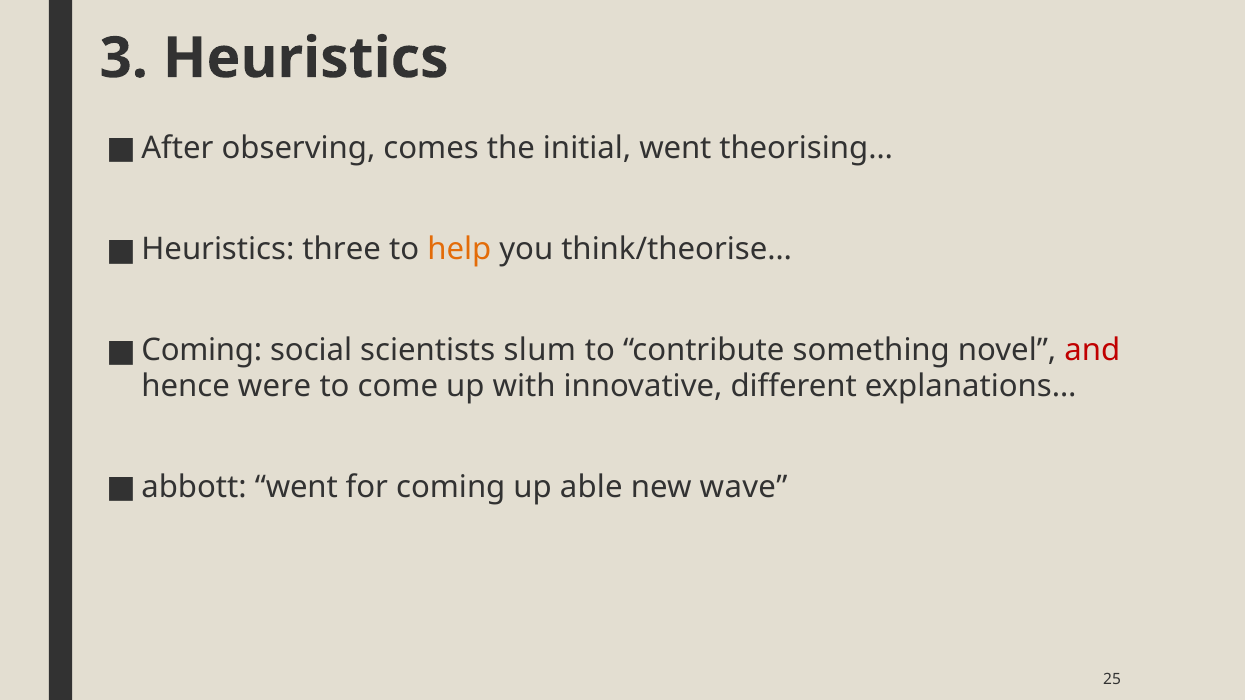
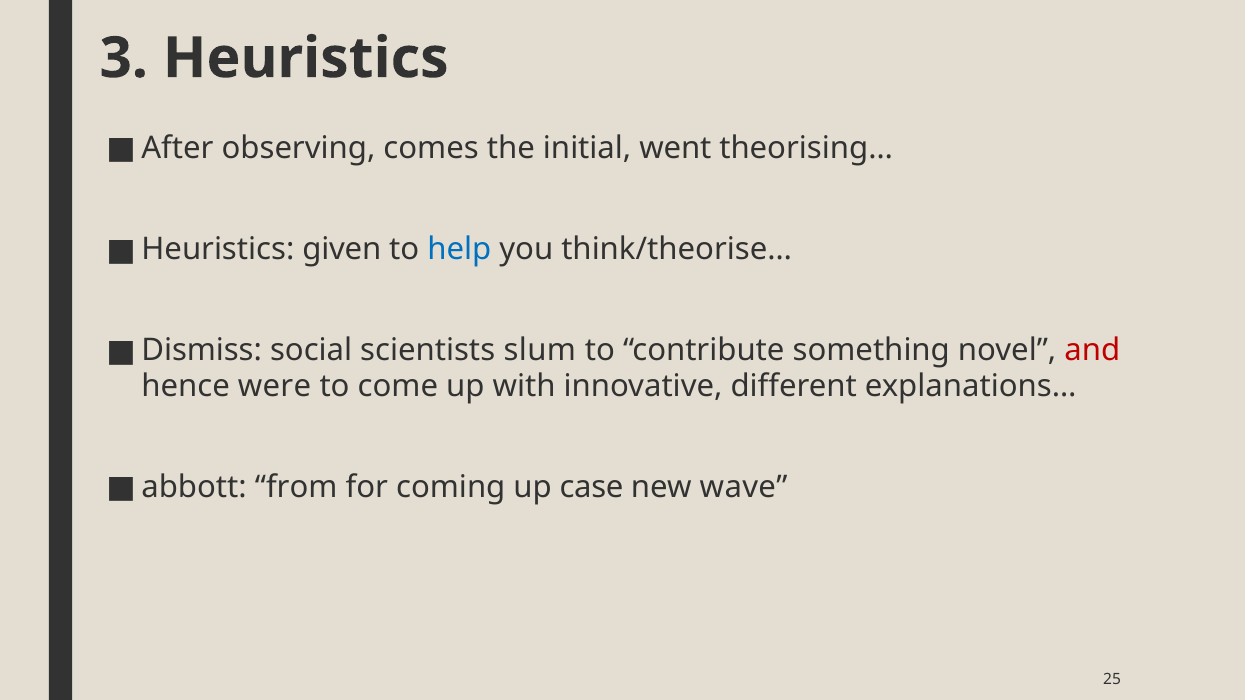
three: three -> given
help colour: orange -> blue
Coming at (202, 351): Coming -> Dismiss
abbott went: went -> from
able: able -> case
